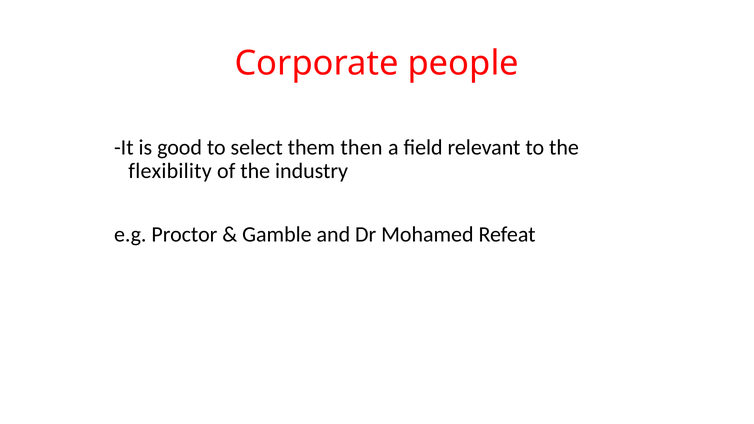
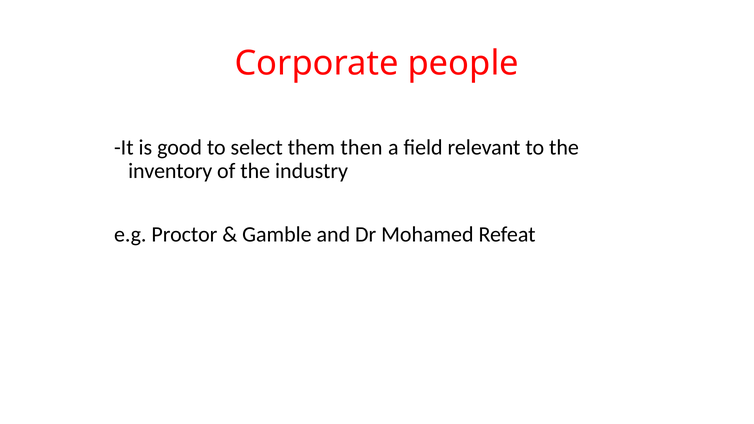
flexibility: flexibility -> inventory
